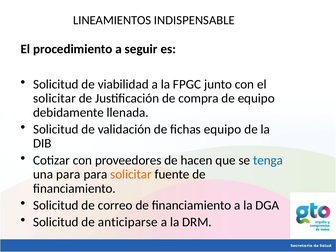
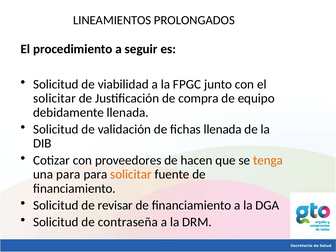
INDISPENSABLE: INDISPENSABLE -> PROLONGADOS
fichas equipo: equipo -> llenada
tenga colour: blue -> orange
correo: correo -> revisar
anticiparse: anticiparse -> contraseña
